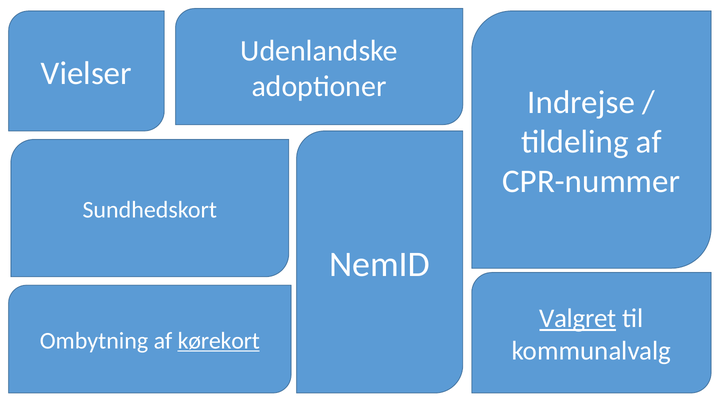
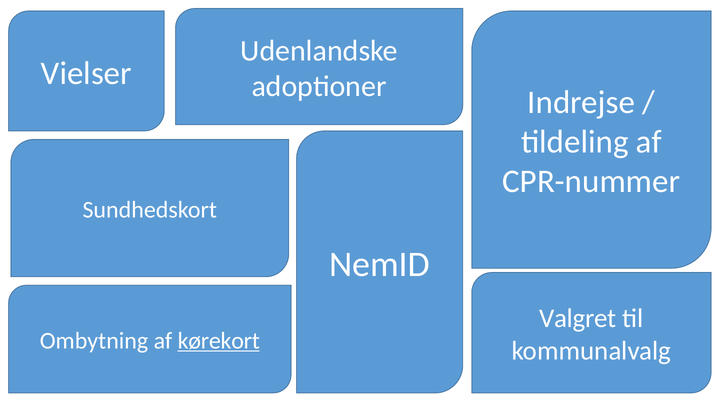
Valgret underline: present -> none
